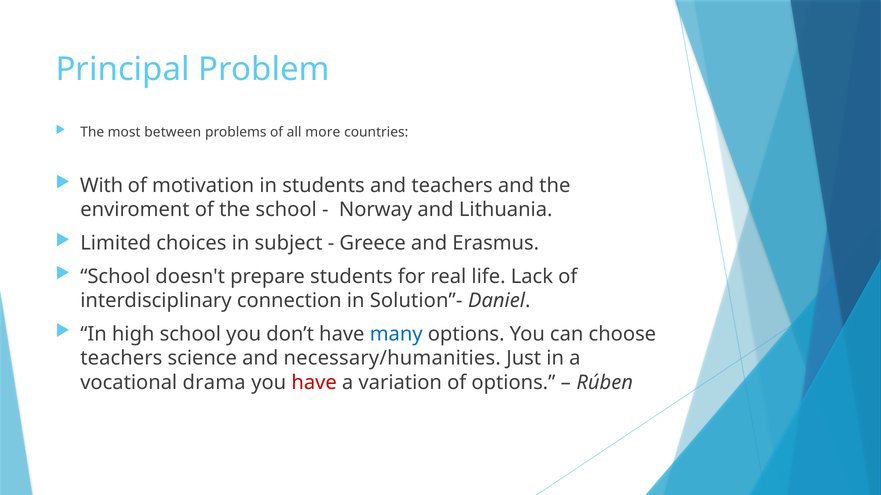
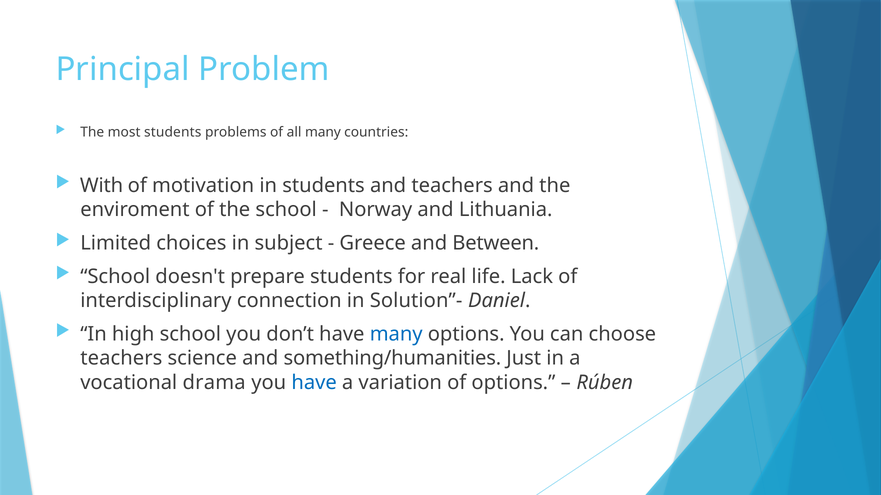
most between: between -> students
all more: more -> many
Erasmus: Erasmus -> Between
necessary/humanities: necessary/humanities -> something/humanities
have at (314, 383) colour: red -> blue
